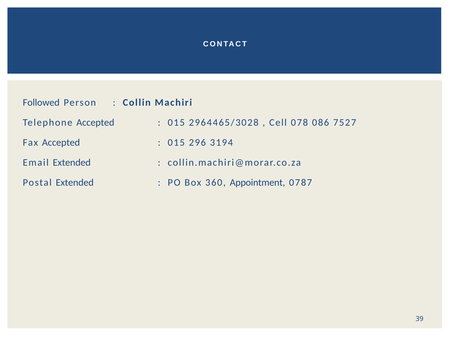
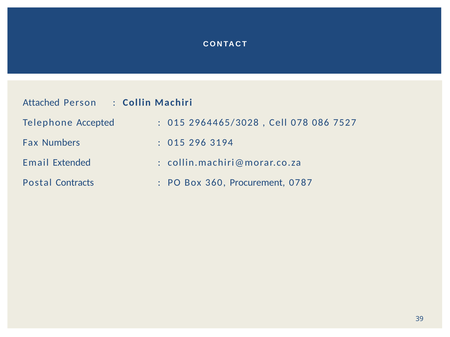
Followed: Followed -> Attached
Fax Accepted: Accepted -> Numbers
Postal Extended: Extended -> Contracts
Appointment: Appointment -> Procurement
